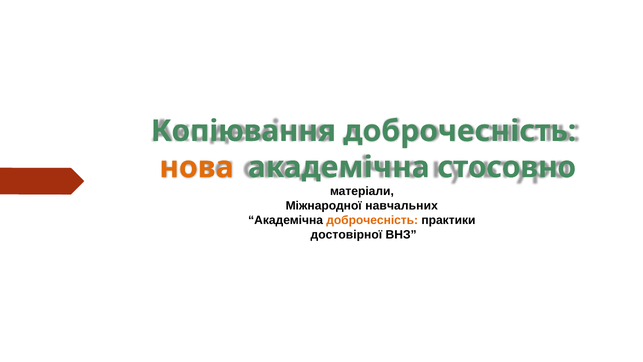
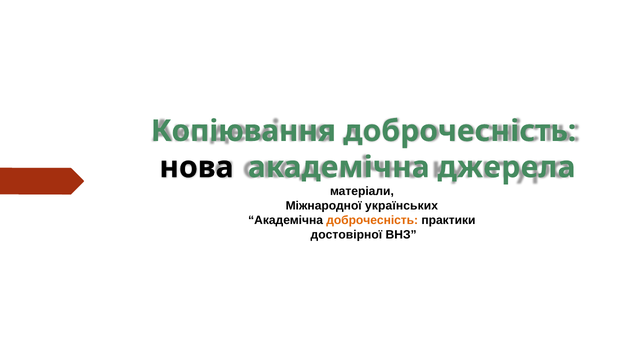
нова colour: orange -> black
стосовно: стосовно -> джерела
навчальних: навчальних -> українських
